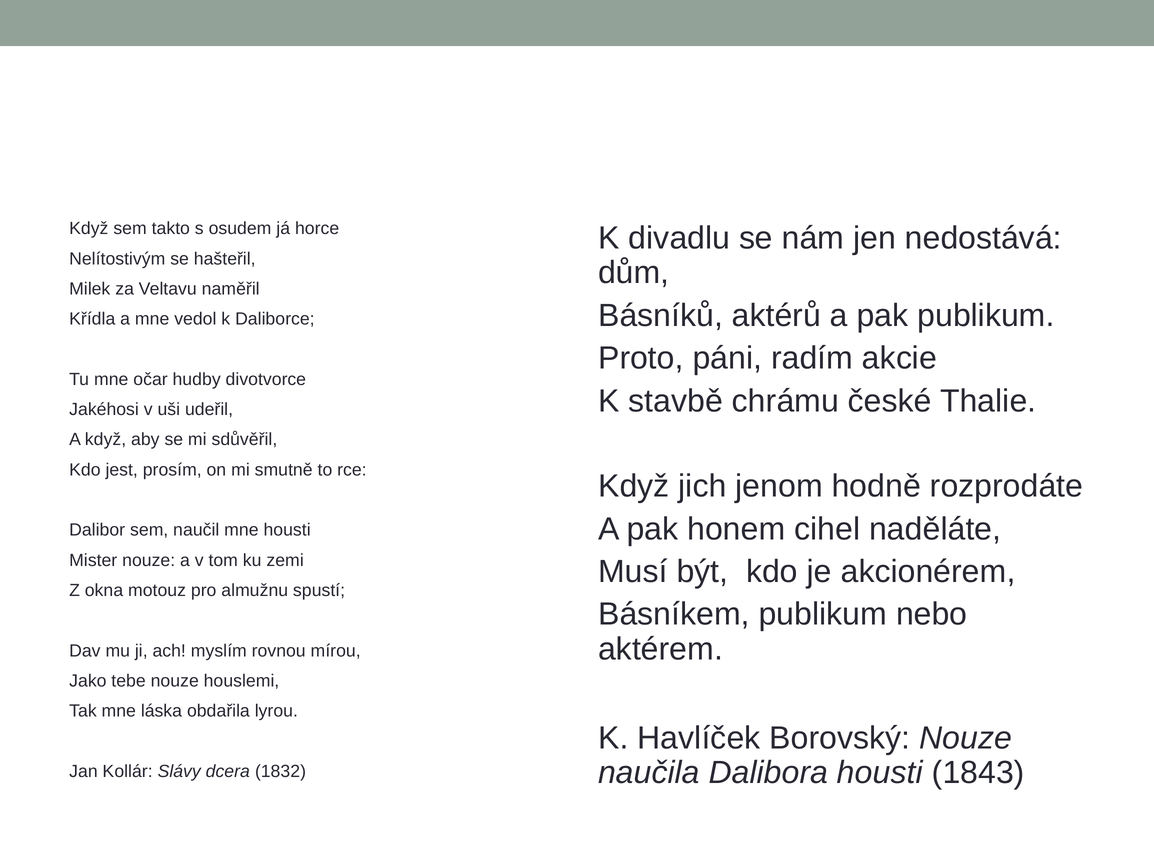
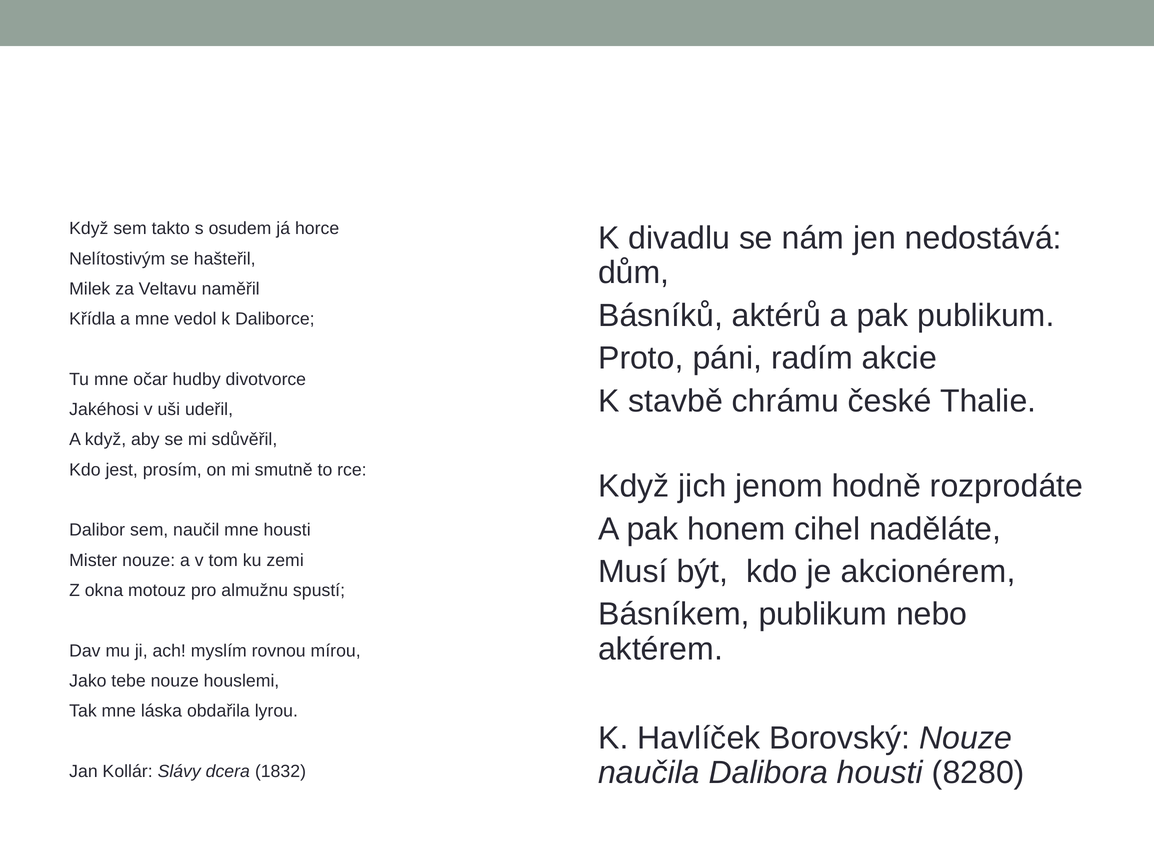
1843: 1843 -> 8280
